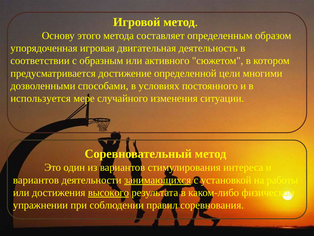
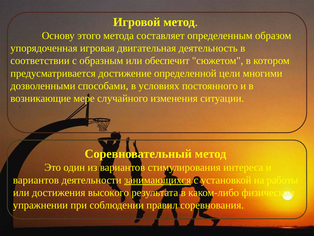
активного: активного -> обеспечит
используется: используется -> возникающие
высокого underline: present -> none
